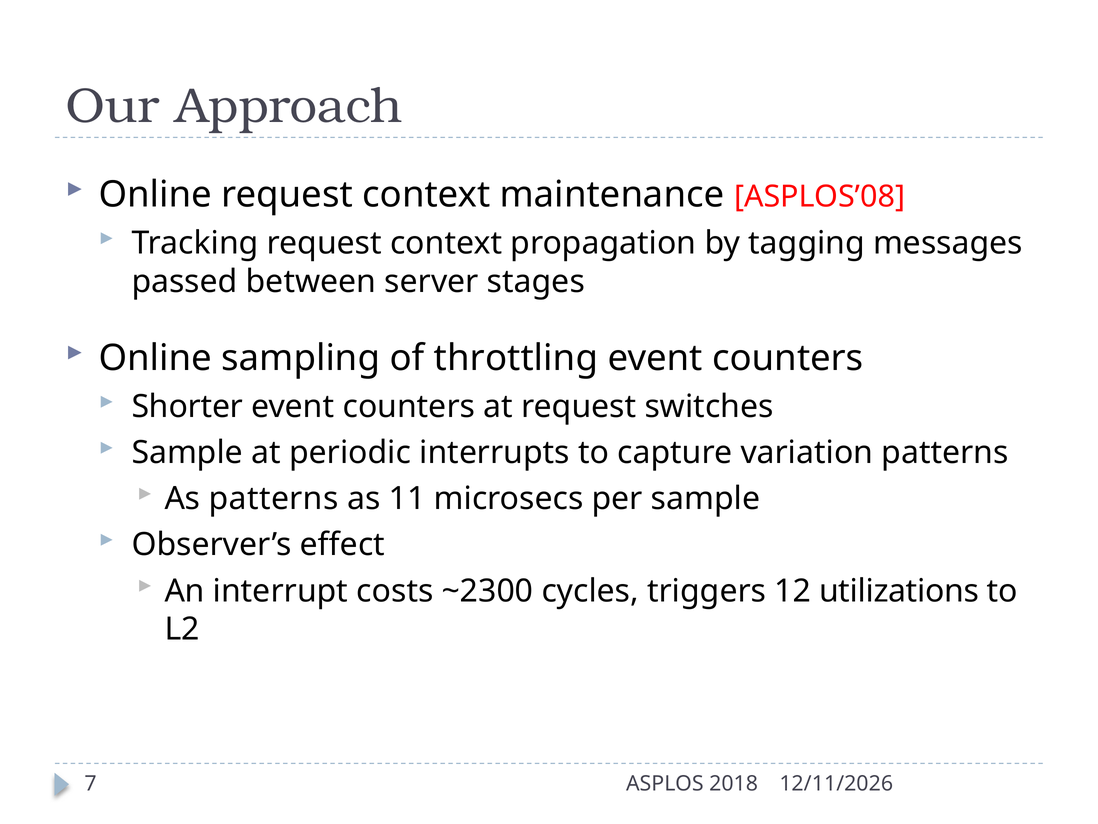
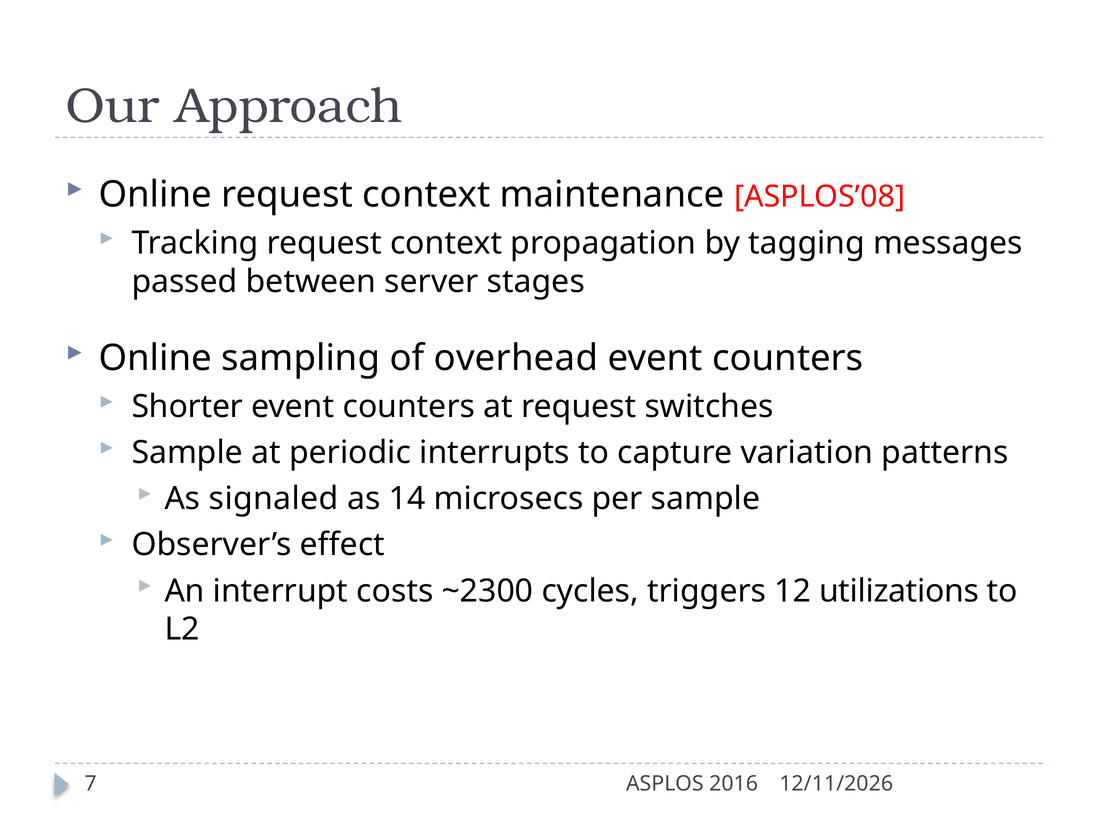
throttling: throttling -> overhead
As patterns: patterns -> signaled
11: 11 -> 14
2018: 2018 -> 2016
